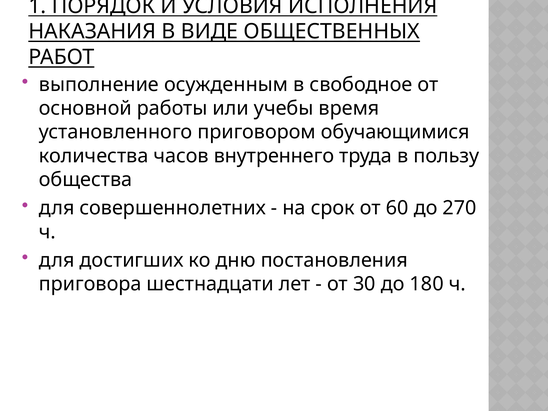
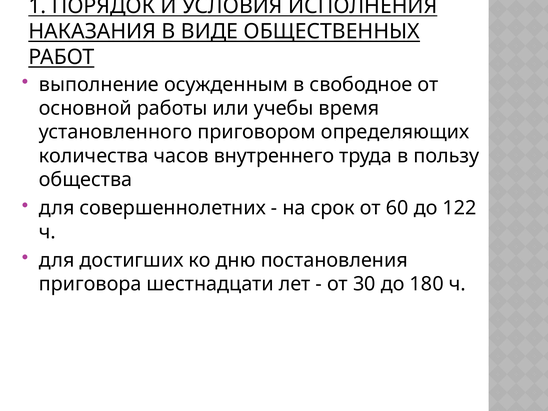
обучающимися: обучающимися -> определяющих
270: 270 -> 122
